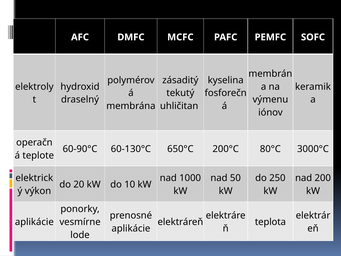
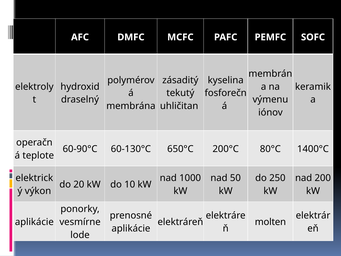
3000°C: 3000°C -> 1400°C
teplota: teplota -> molten
